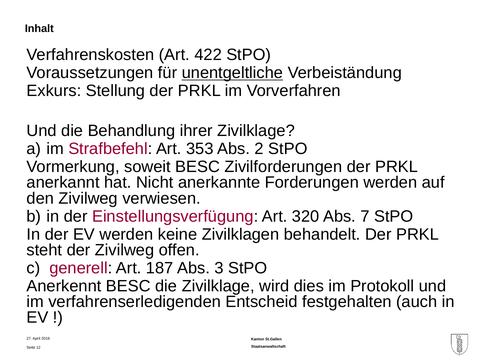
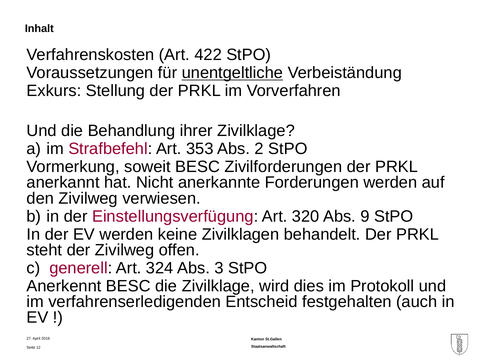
7: 7 -> 9
187: 187 -> 324
